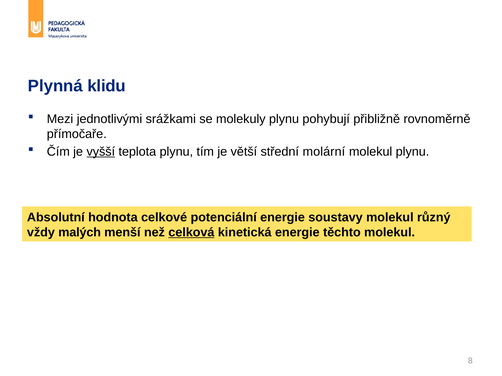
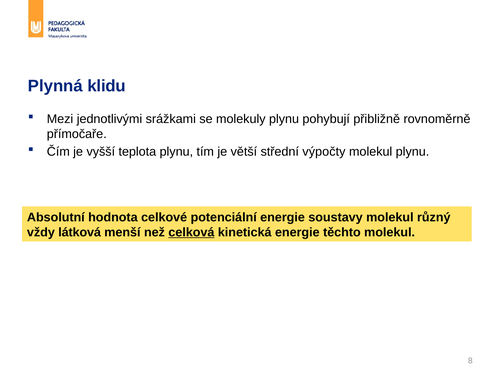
vyšší underline: present -> none
molární: molární -> výpočty
malých: malých -> látková
